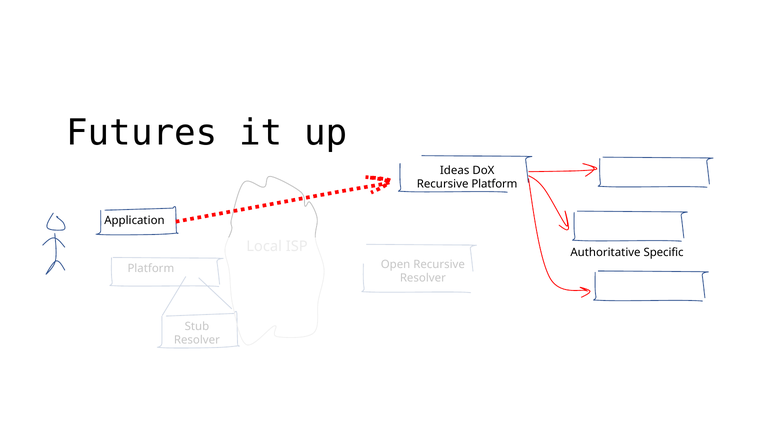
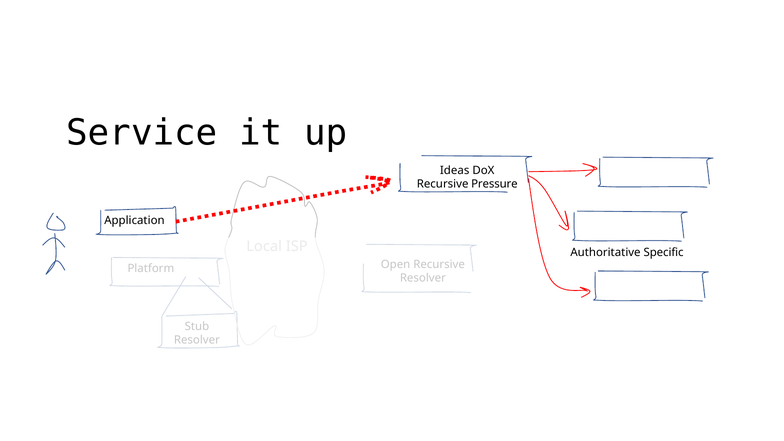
Futures: Futures -> Service
Recursive Platform: Platform -> Pressure
